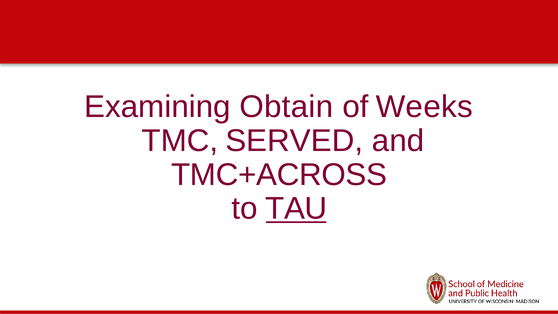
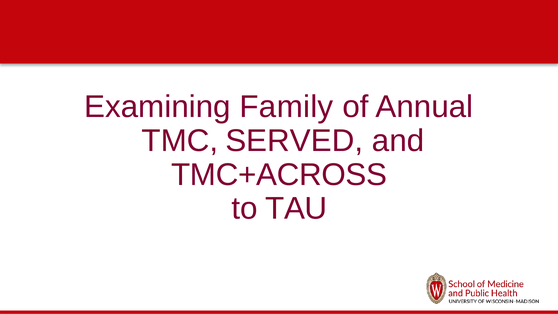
Obtain: Obtain -> Family
Weeks: Weeks -> Annual
TAU underline: present -> none
